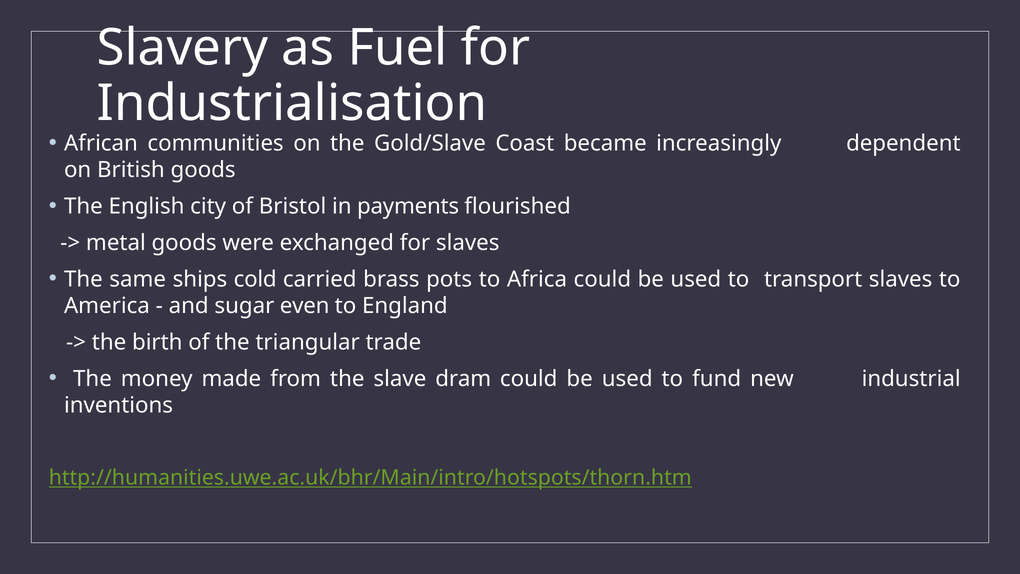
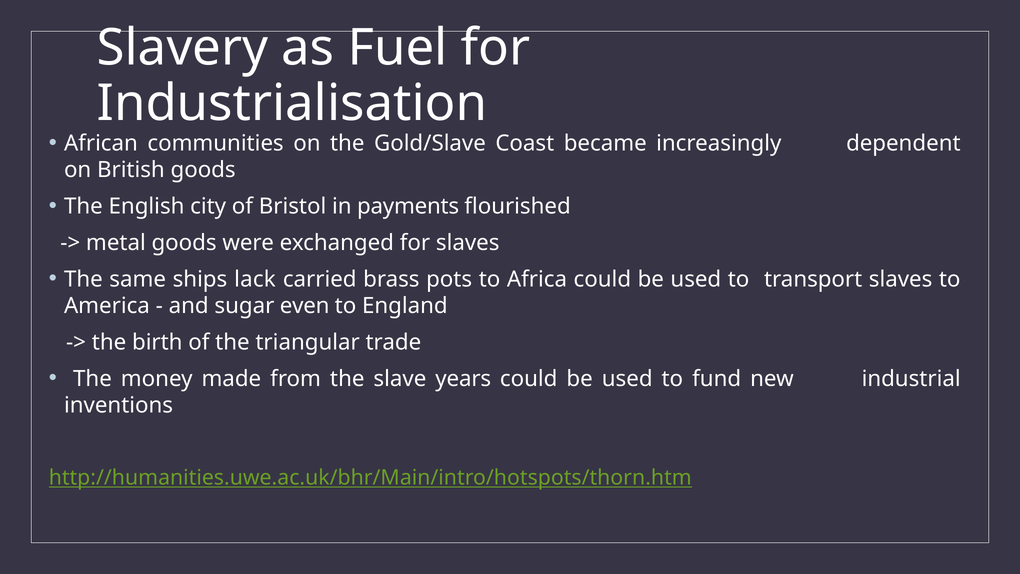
cold: cold -> lack
dram: dram -> years
